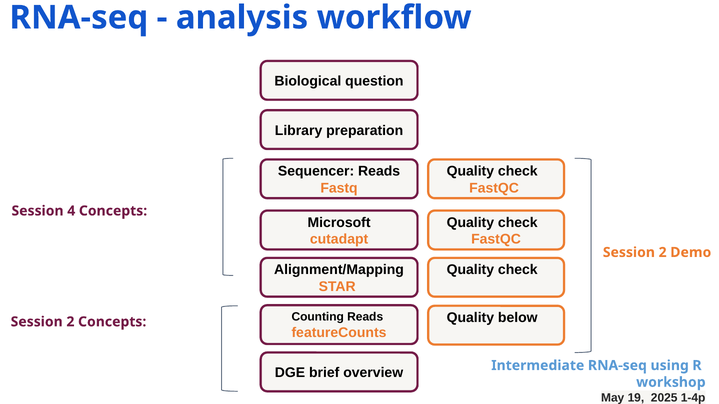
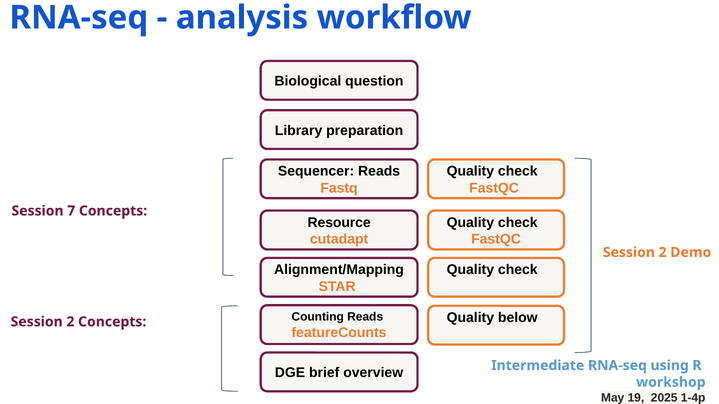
4: 4 -> 7
Microsoft: Microsoft -> Resource
